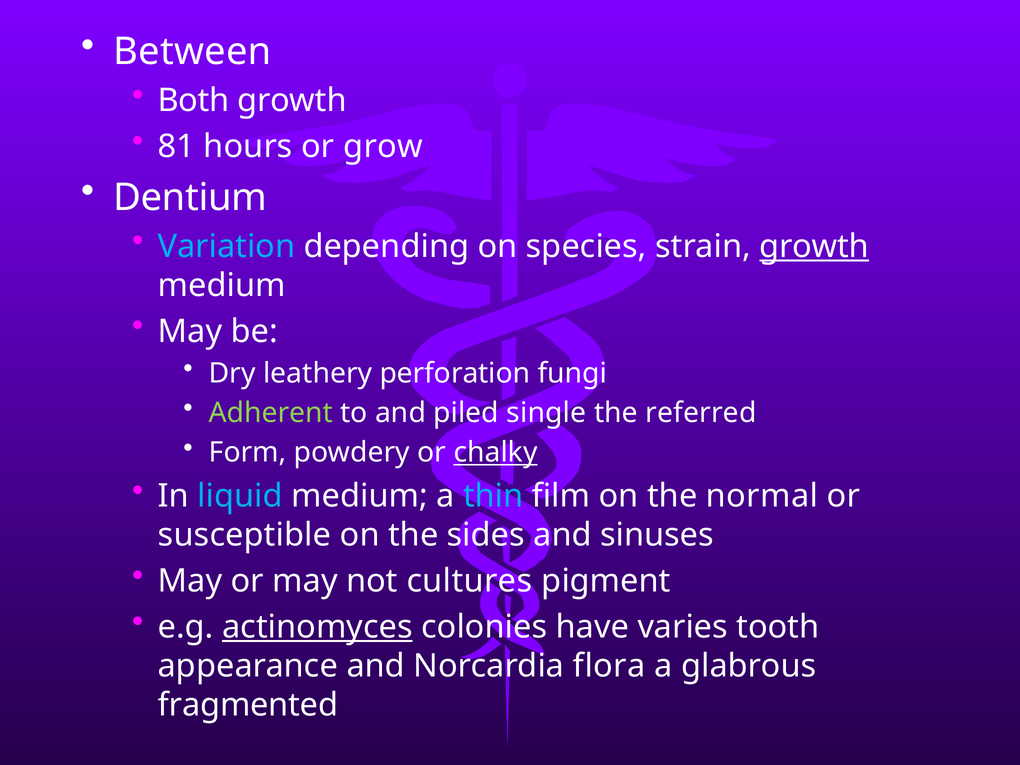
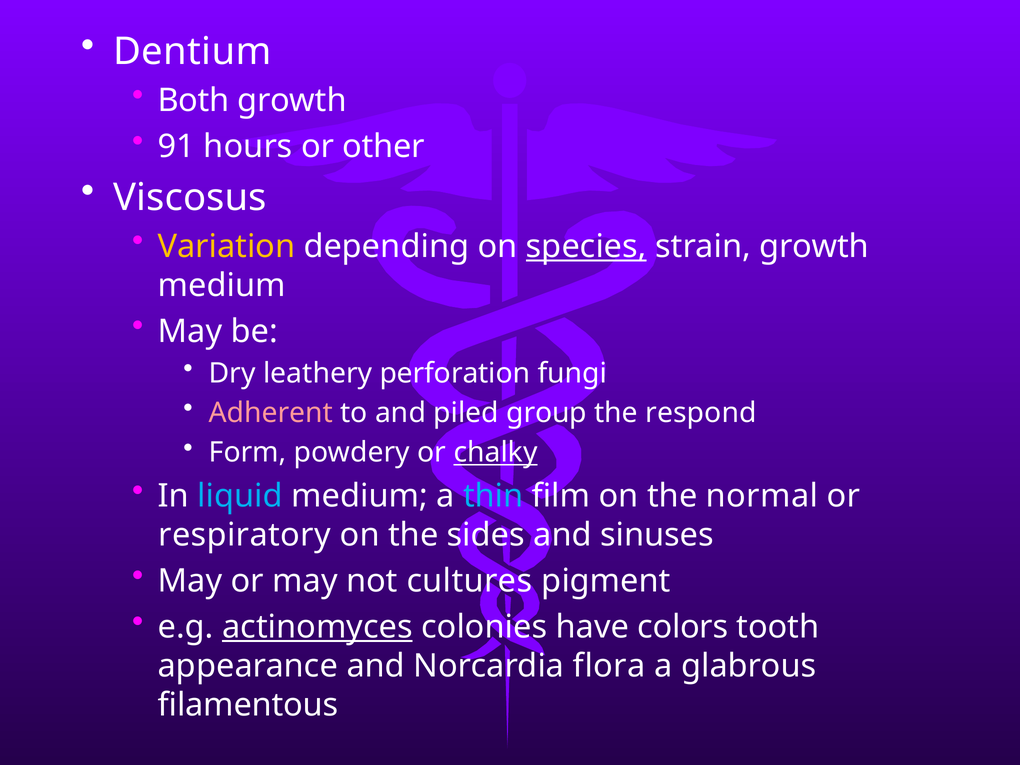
Between: Between -> Dentium
81: 81 -> 91
grow: grow -> other
Dentium: Dentium -> Viscosus
Variation colour: light blue -> yellow
species underline: none -> present
growth at (814, 246) underline: present -> none
Adherent colour: light green -> pink
single: single -> group
referred: referred -> respond
susceptible: susceptible -> respiratory
varies: varies -> colors
fragmented: fragmented -> filamentous
